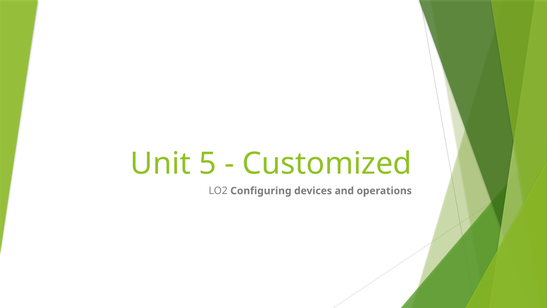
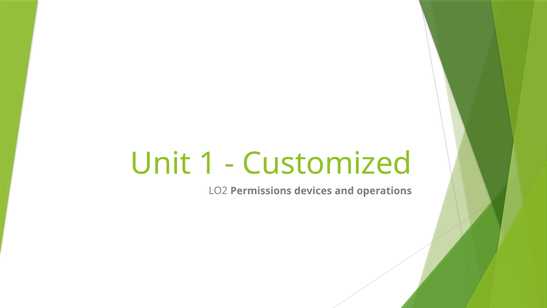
5: 5 -> 1
Configuring: Configuring -> Permissions
